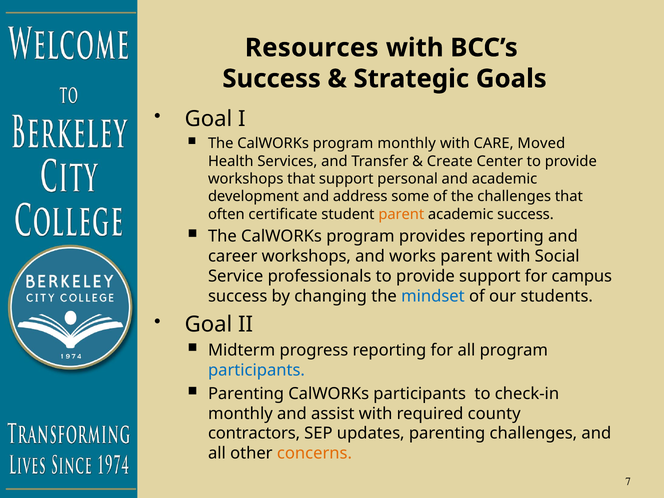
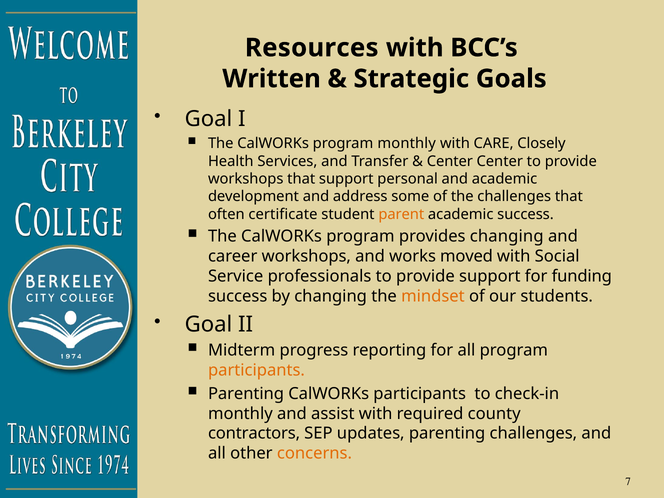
Success at (272, 79): Success -> Written
Moved: Moved -> Closely
Create at (450, 161): Create -> Center
provides reporting: reporting -> changing
works parent: parent -> moved
campus: campus -> funding
mindset colour: blue -> orange
participants at (256, 370) colour: blue -> orange
